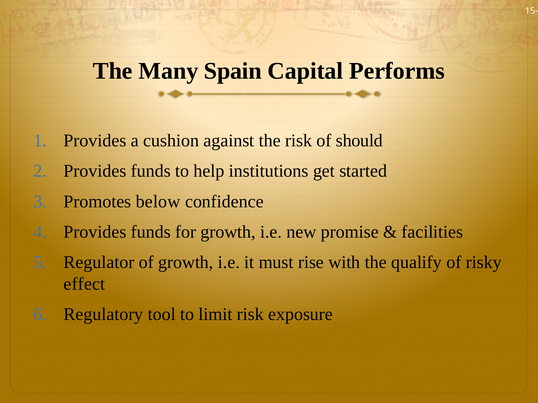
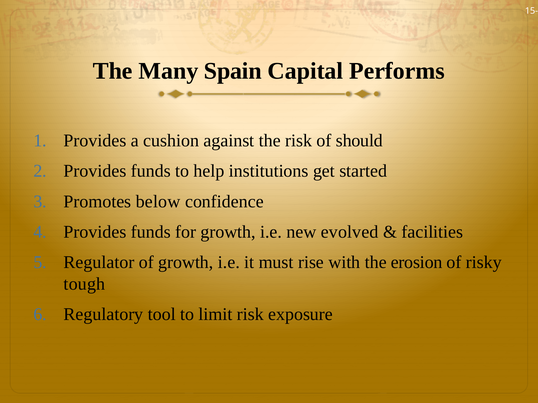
promise: promise -> evolved
qualify: qualify -> erosion
effect: effect -> tough
